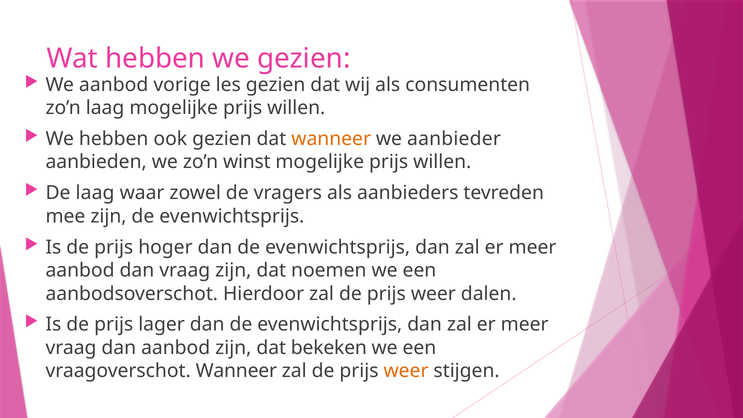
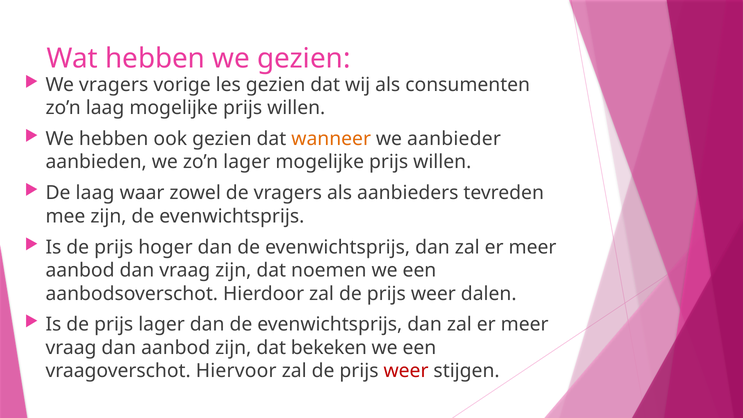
We aanbod: aanbod -> vragers
zo’n winst: winst -> lager
vraagoverschot Wanneer: Wanneer -> Hiervoor
weer at (406, 371) colour: orange -> red
